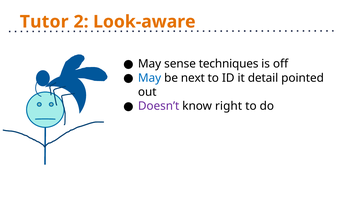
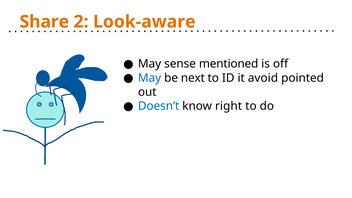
Tutor: Tutor -> Share
techniques: techniques -> mentioned
detail: detail -> avoid
Doesn’t colour: purple -> blue
